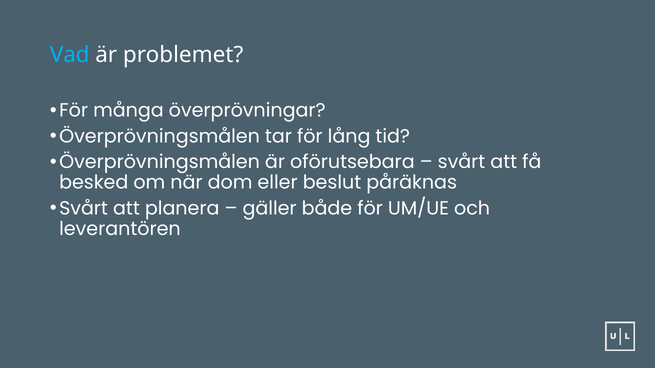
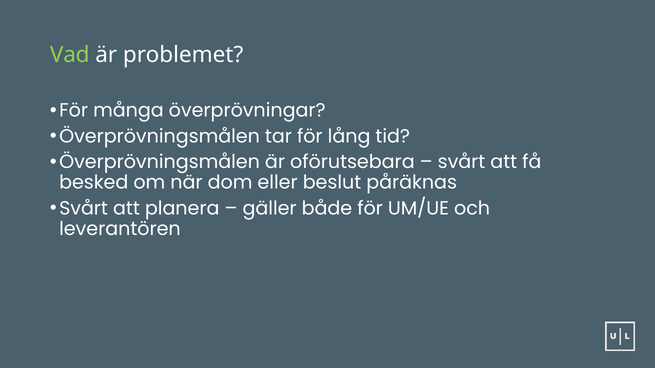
Vad colour: light blue -> light green
